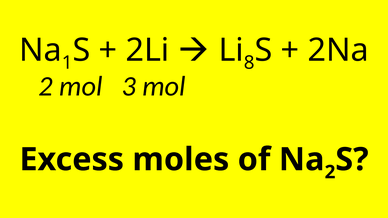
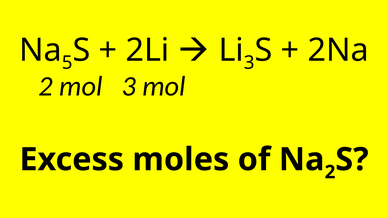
1: 1 -> 5
8 at (249, 63): 8 -> 3
